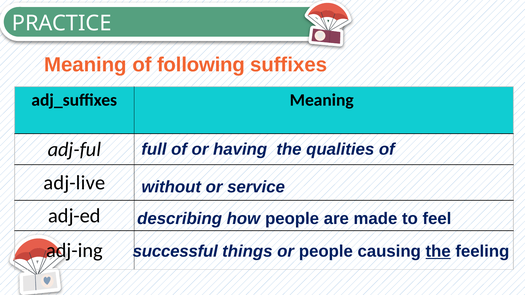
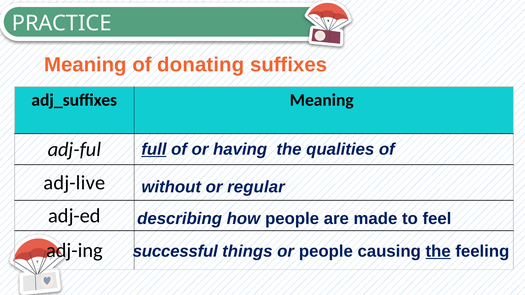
following: following -> donating
full underline: none -> present
service: service -> regular
